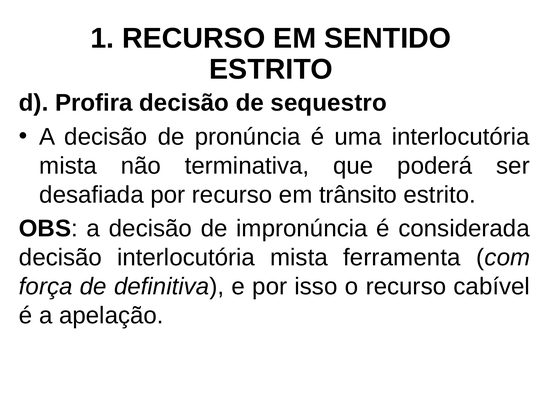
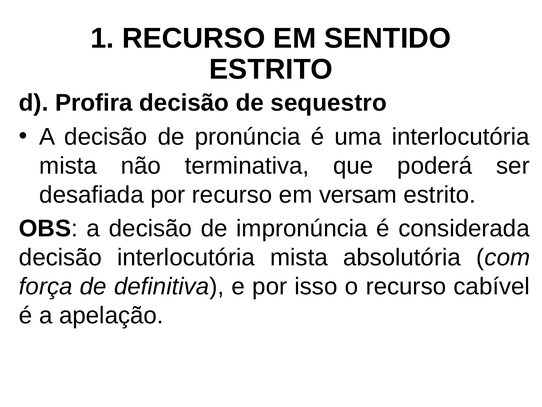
trânsito: trânsito -> versam
ferramenta: ferramenta -> absolutória
